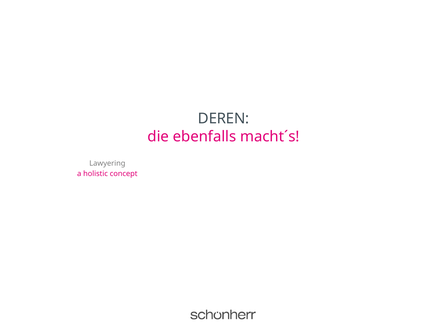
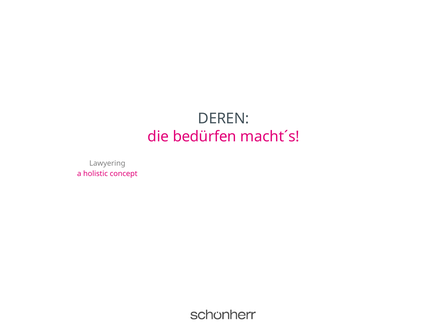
ebenfalls: ebenfalls -> bedürfen
